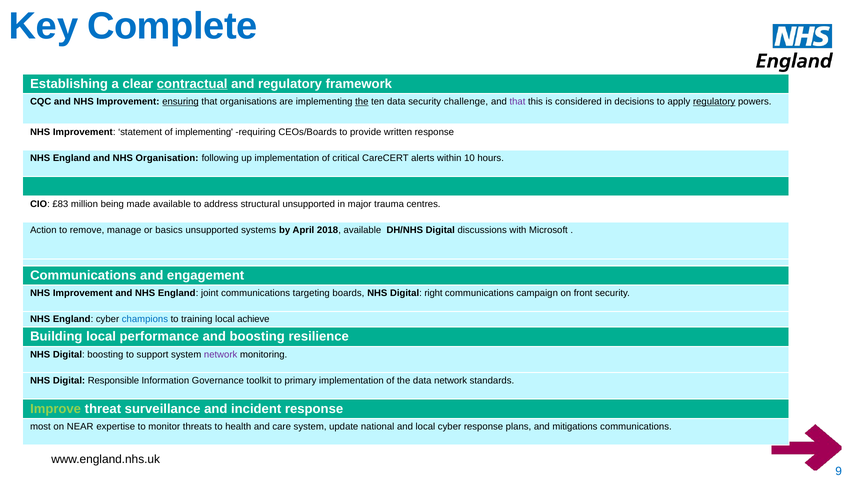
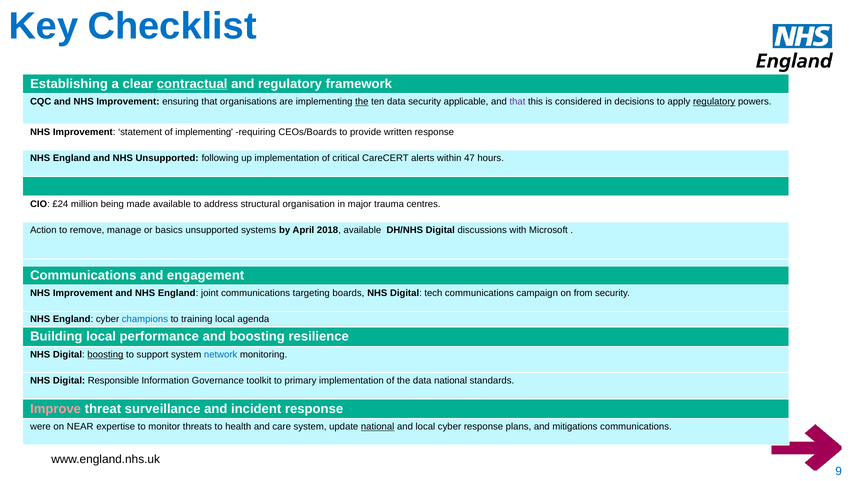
Complete: Complete -> Checklist
ensuring underline: present -> none
challenge: challenge -> applicable
NHS Organisation: Organisation -> Unsupported
10: 10 -> 47
£83: £83 -> £24
structural unsupported: unsupported -> organisation
right: right -> tech
front: front -> from
achieve: achieve -> agenda
boosting at (105, 355) underline: none -> present
network at (221, 355) colour: purple -> blue
data network: network -> national
Improve colour: light green -> pink
most: most -> were
national at (378, 427) underline: none -> present
